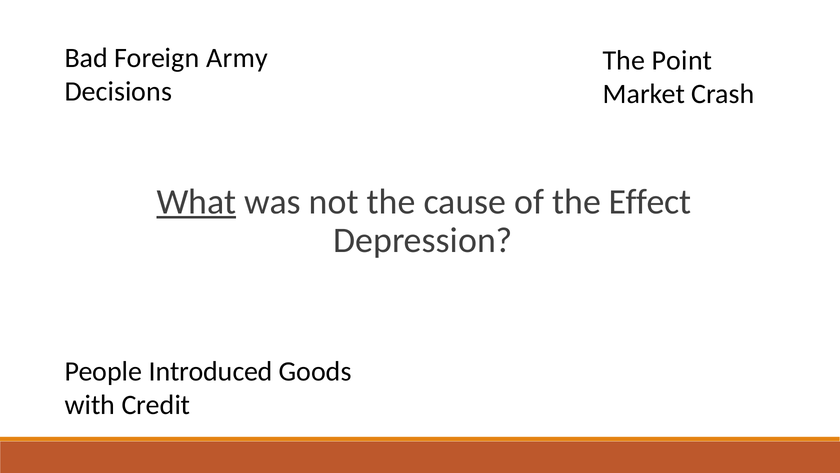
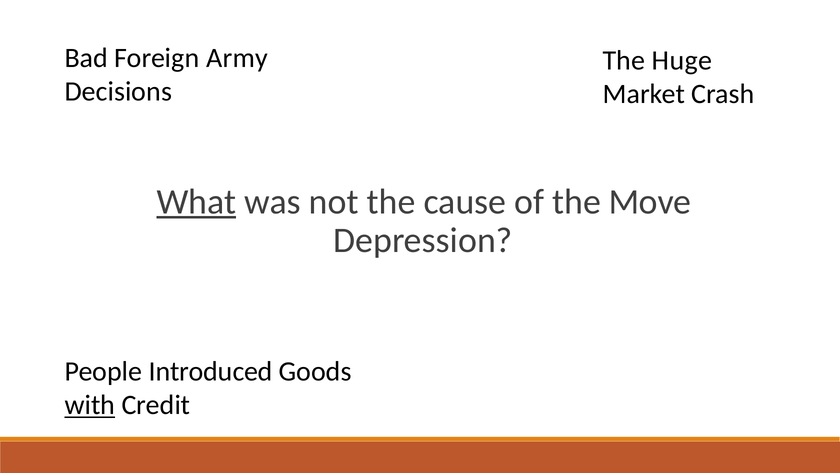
Point: Point -> Huge
Effect: Effect -> Move
with underline: none -> present
